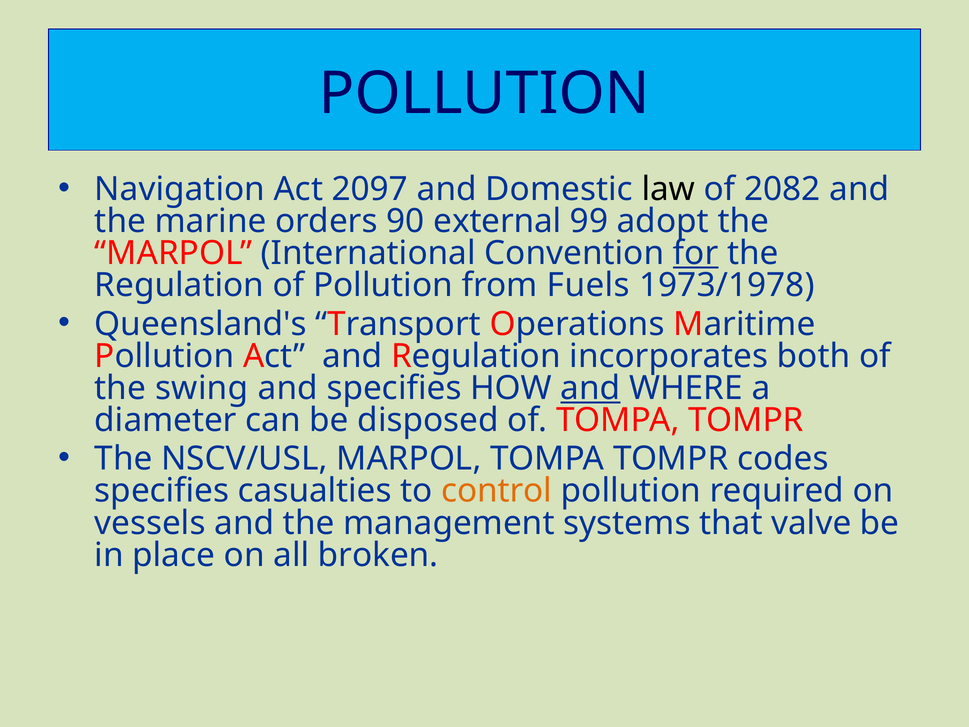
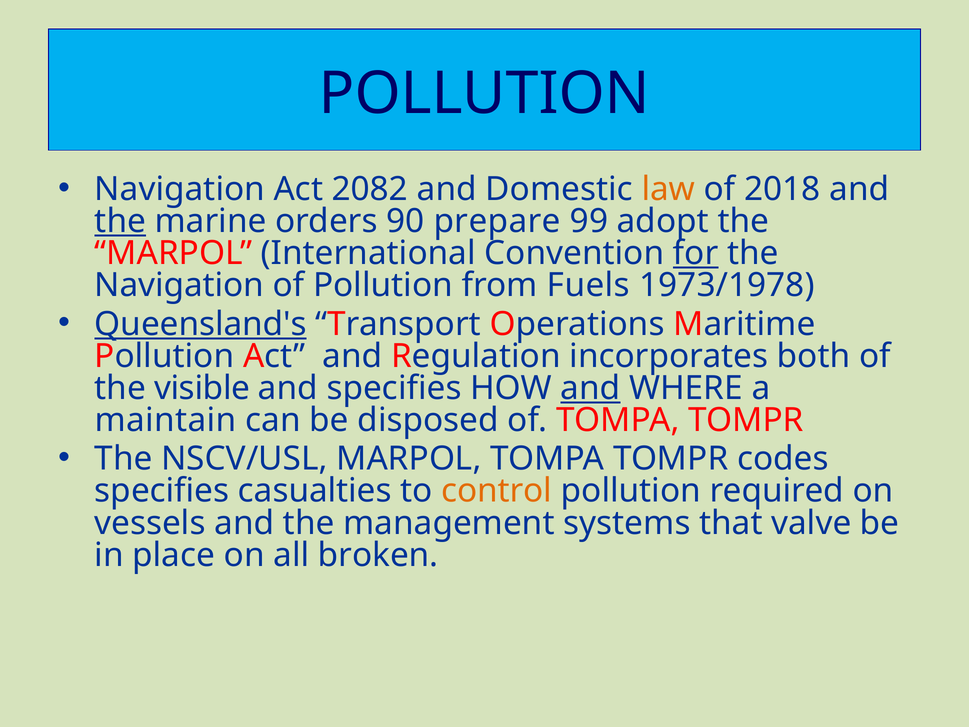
2097: 2097 -> 2082
law colour: black -> orange
2082: 2082 -> 2018
the at (120, 221) underline: none -> present
external: external -> prepare
Regulation at (179, 285): Regulation -> Navigation
Queensland's underline: none -> present
swing: swing -> visible
diameter: diameter -> maintain
